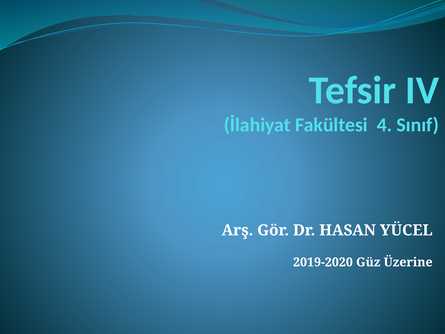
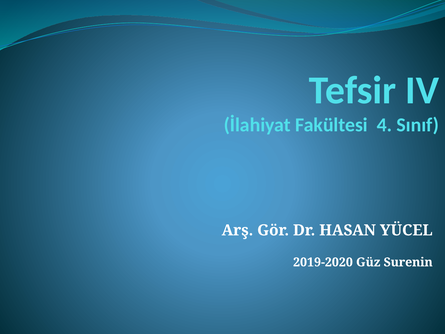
Üzerine: Üzerine -> Surenin
